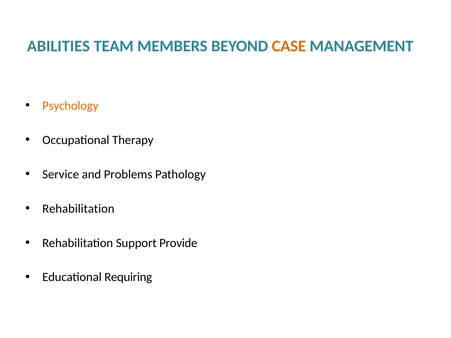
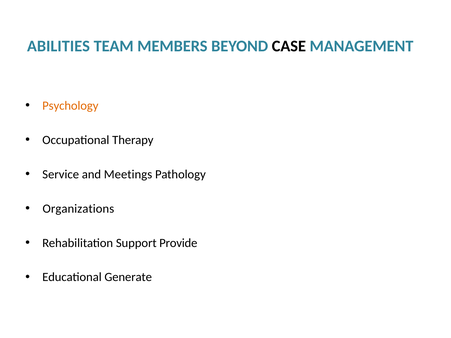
CASE colour: orange -> black
Problems: Problems -> Meetings
Rehabilitation at (78, 209): Rehabilitation -> Organizations
Requiring: Requiring -> Generate
